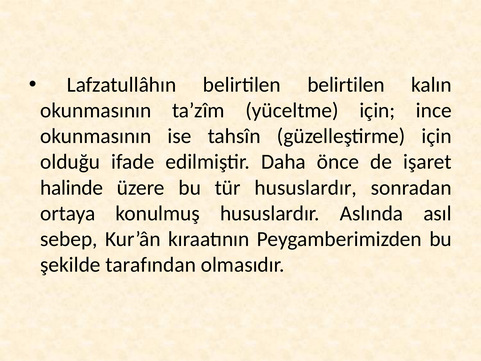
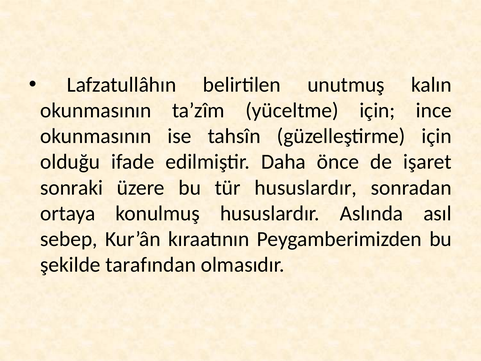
belirtilen belirtilen: belirtilen -> unutmuş
halinde: halinde -> sonraki
